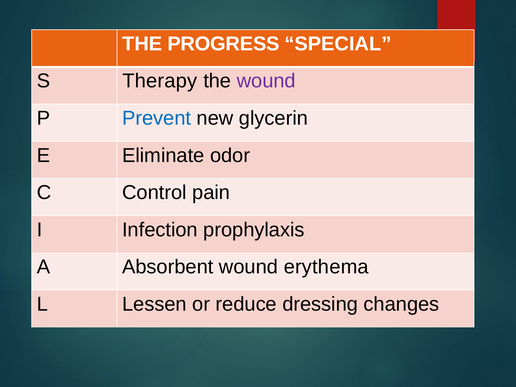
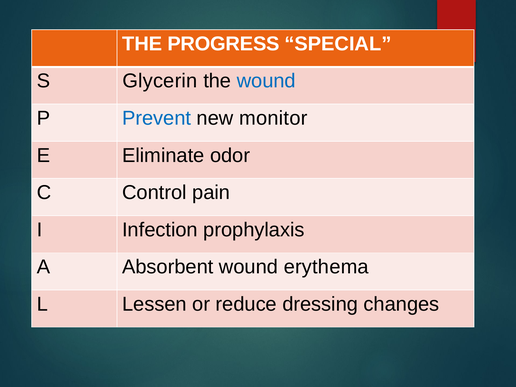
Therapy: Therapy -> Glycerin
wound at (266, 81) colour: purple -> blue
glycerin: glycerin -> monitor
